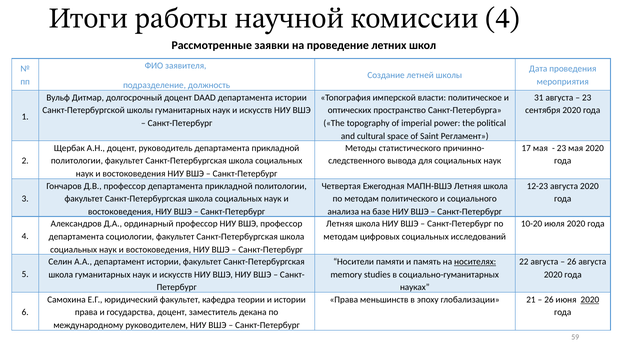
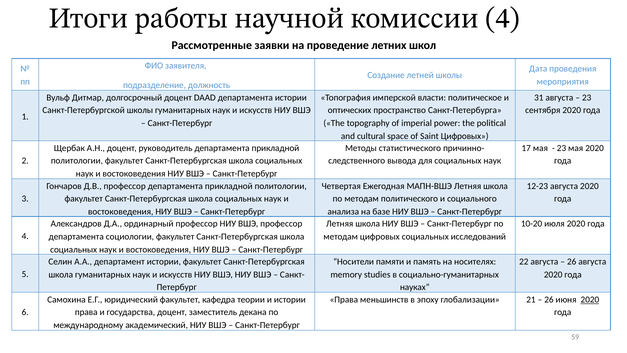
Saint Регламент: Регламент -> Цифровых
носителях underline: present -> none
руководителем: руководителем -> академический
